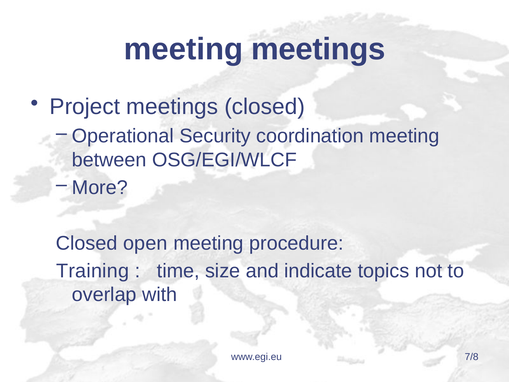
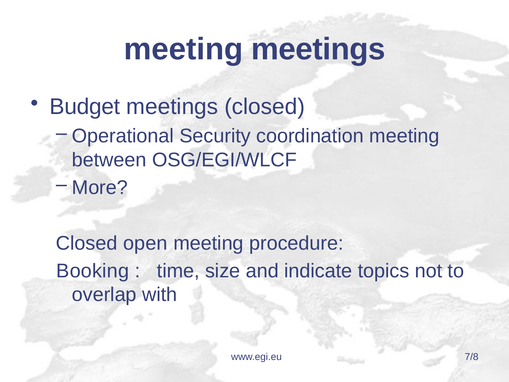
Project: Project -> Budget
Training: Training -> Booking
